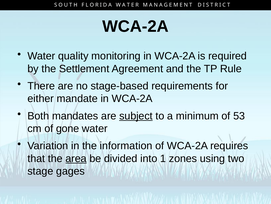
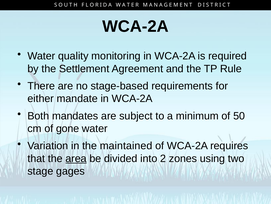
subject underline: present -> none
53: 53 -> 50
information: information -> maintained
1: 1 -> 2
